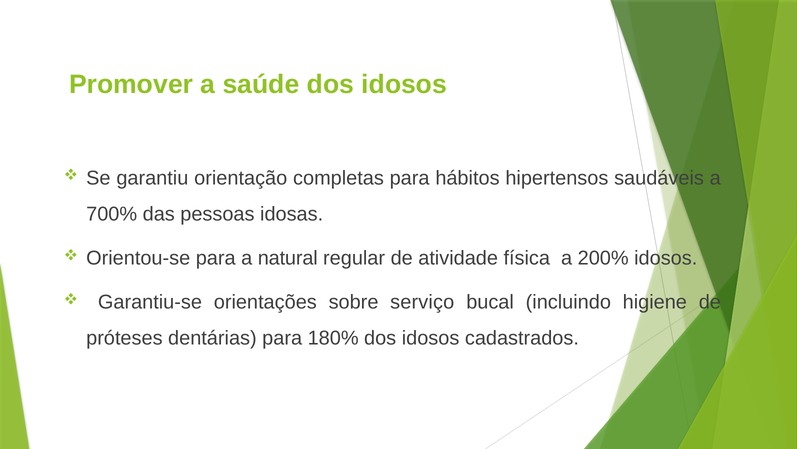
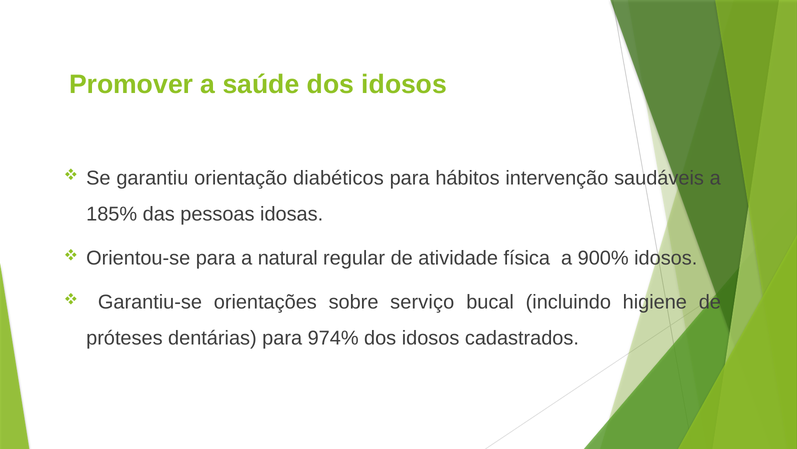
completas: completas -> diabéticos
hipertensos: hipertensos -> intervenção
700%: 700% -> 185%
200%: 200% -> 900%
180%: 180% -> 974%
